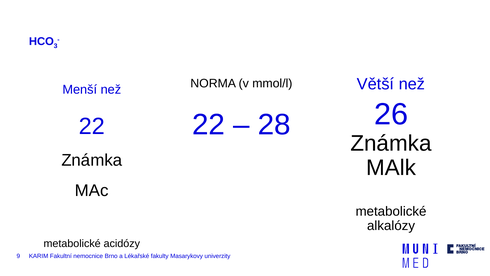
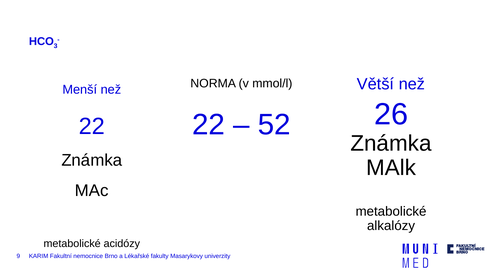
28: 28 -> 52
